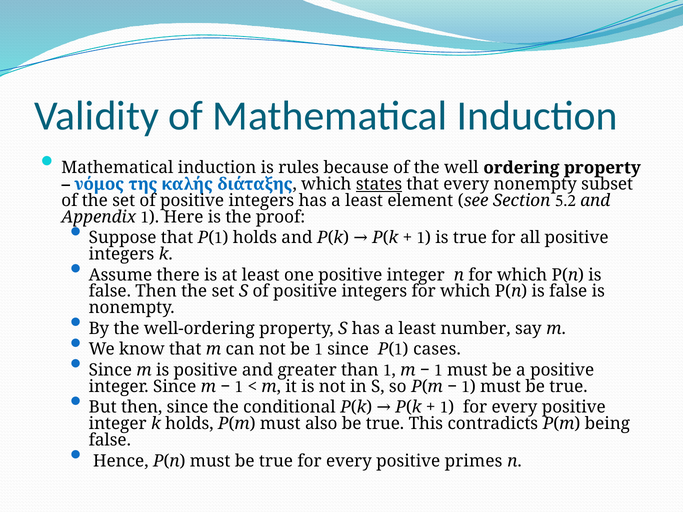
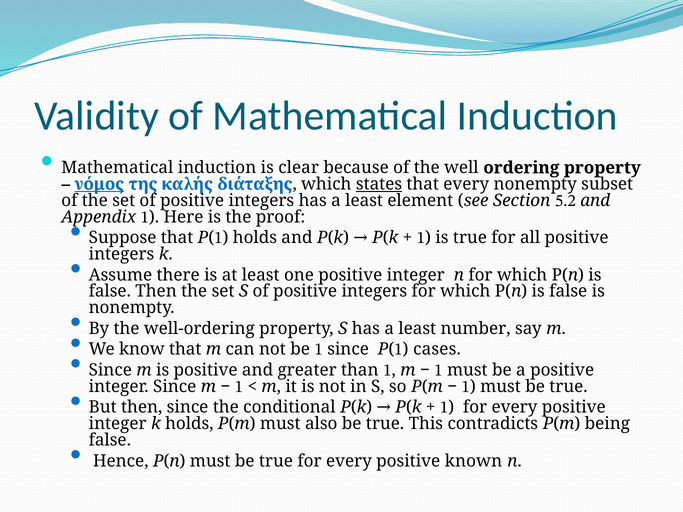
rules: rules -> clear
νόμος underline: none -> present
primes: primes -> known
